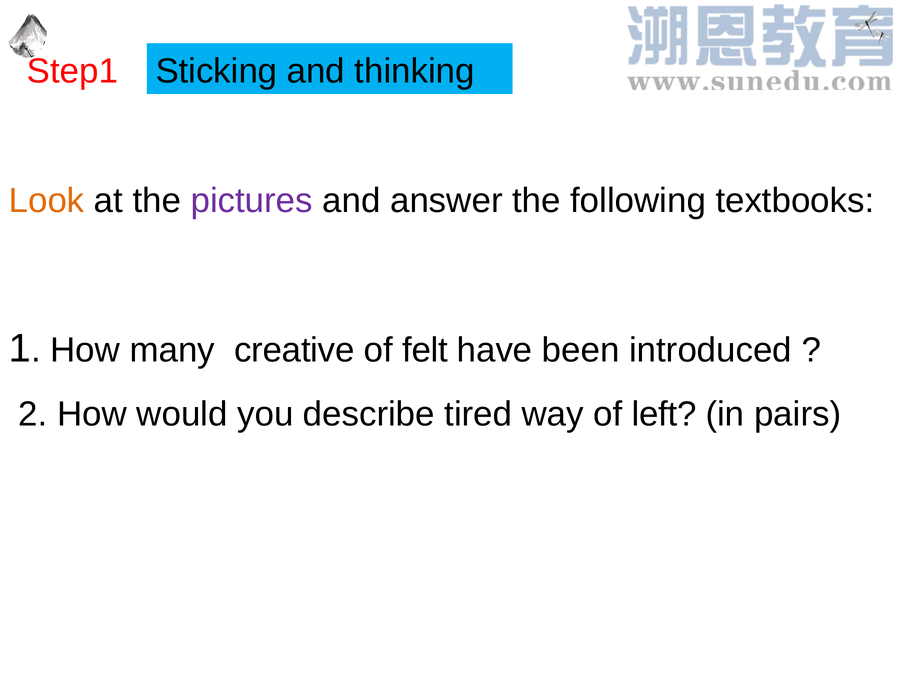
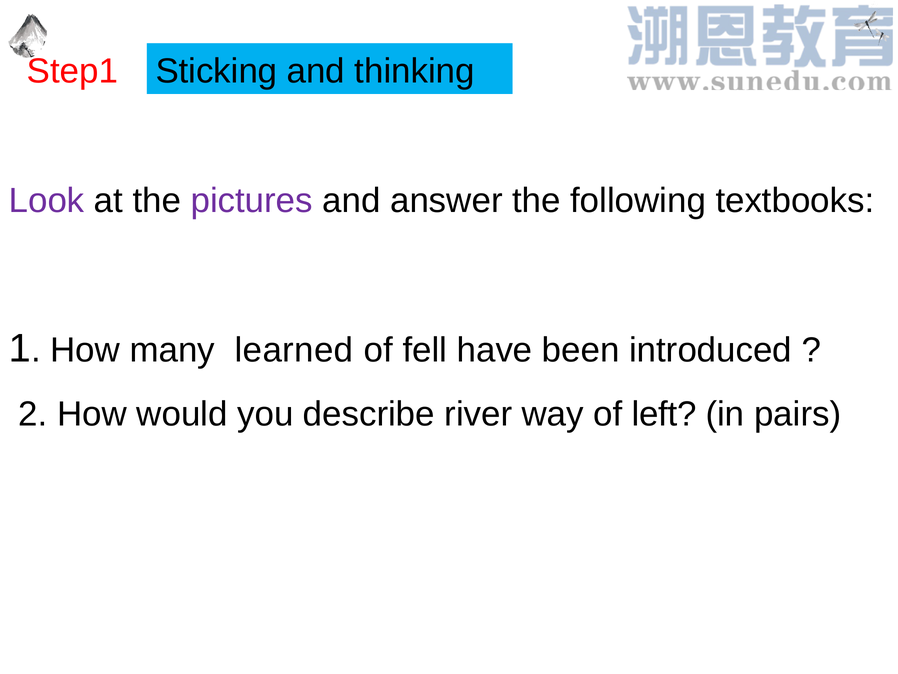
Look colour: orange -> purple
creative: creative -> learned
felt: felt -> fell
tired: tired -> river
